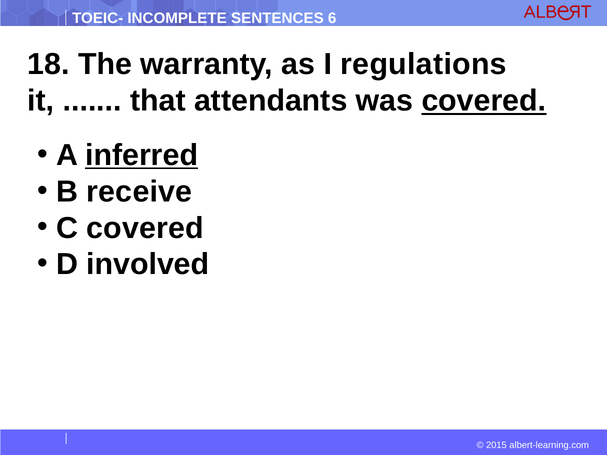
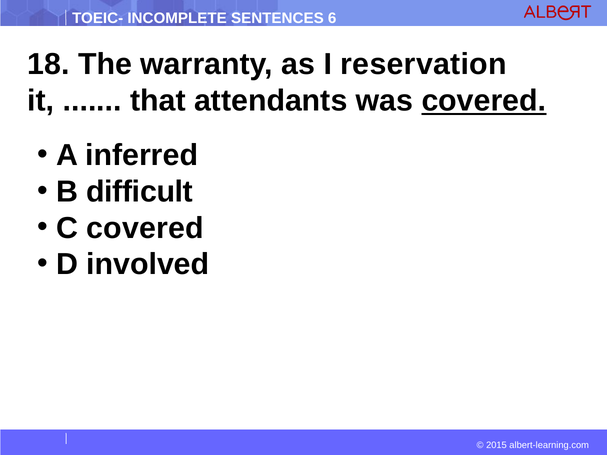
regulations: regulations -> reservation
inferred underline: present -> none
receive: receive -> difficult
